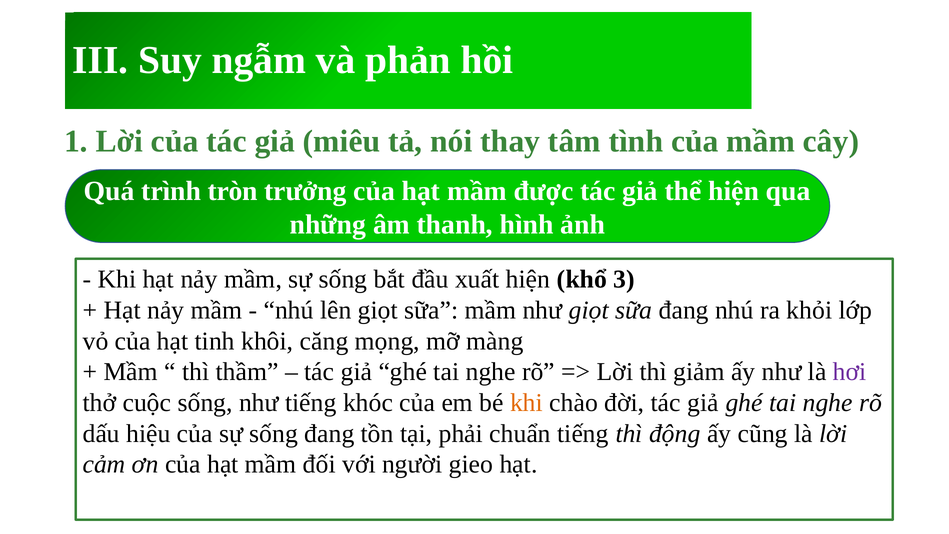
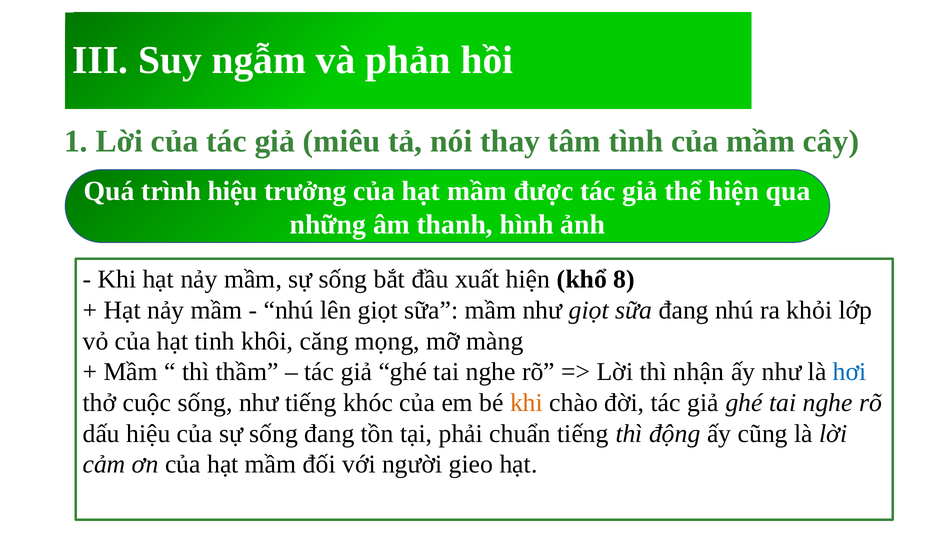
trình tròn: tròn -> hiệu
3: 3 -> 8
giảm: giảm -> nhận
hơi colour: purple -> blue
